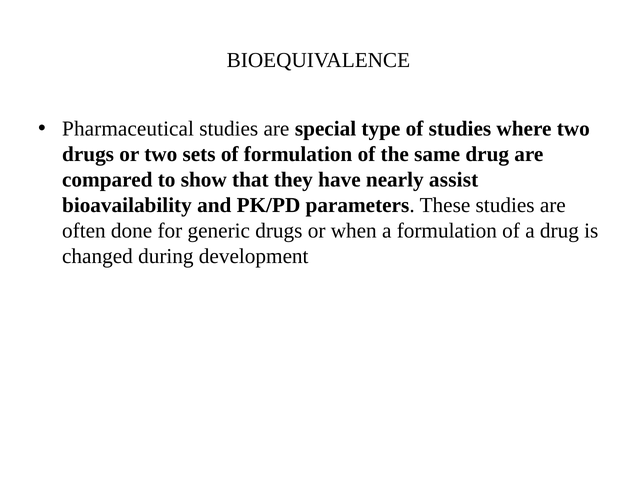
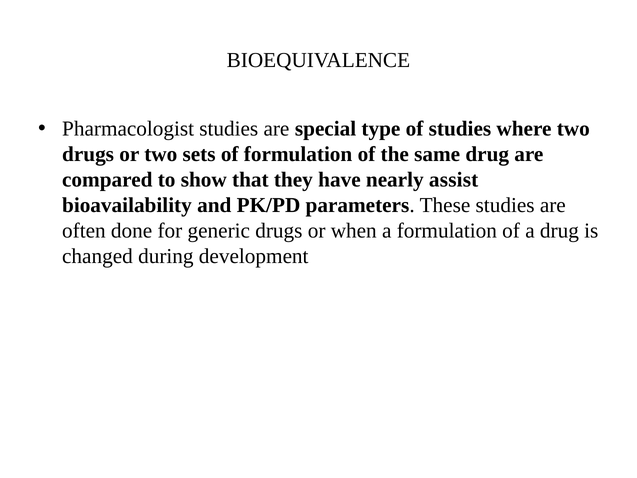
Pharmaceutical: Pharmaceutical -> Pharmacologist
